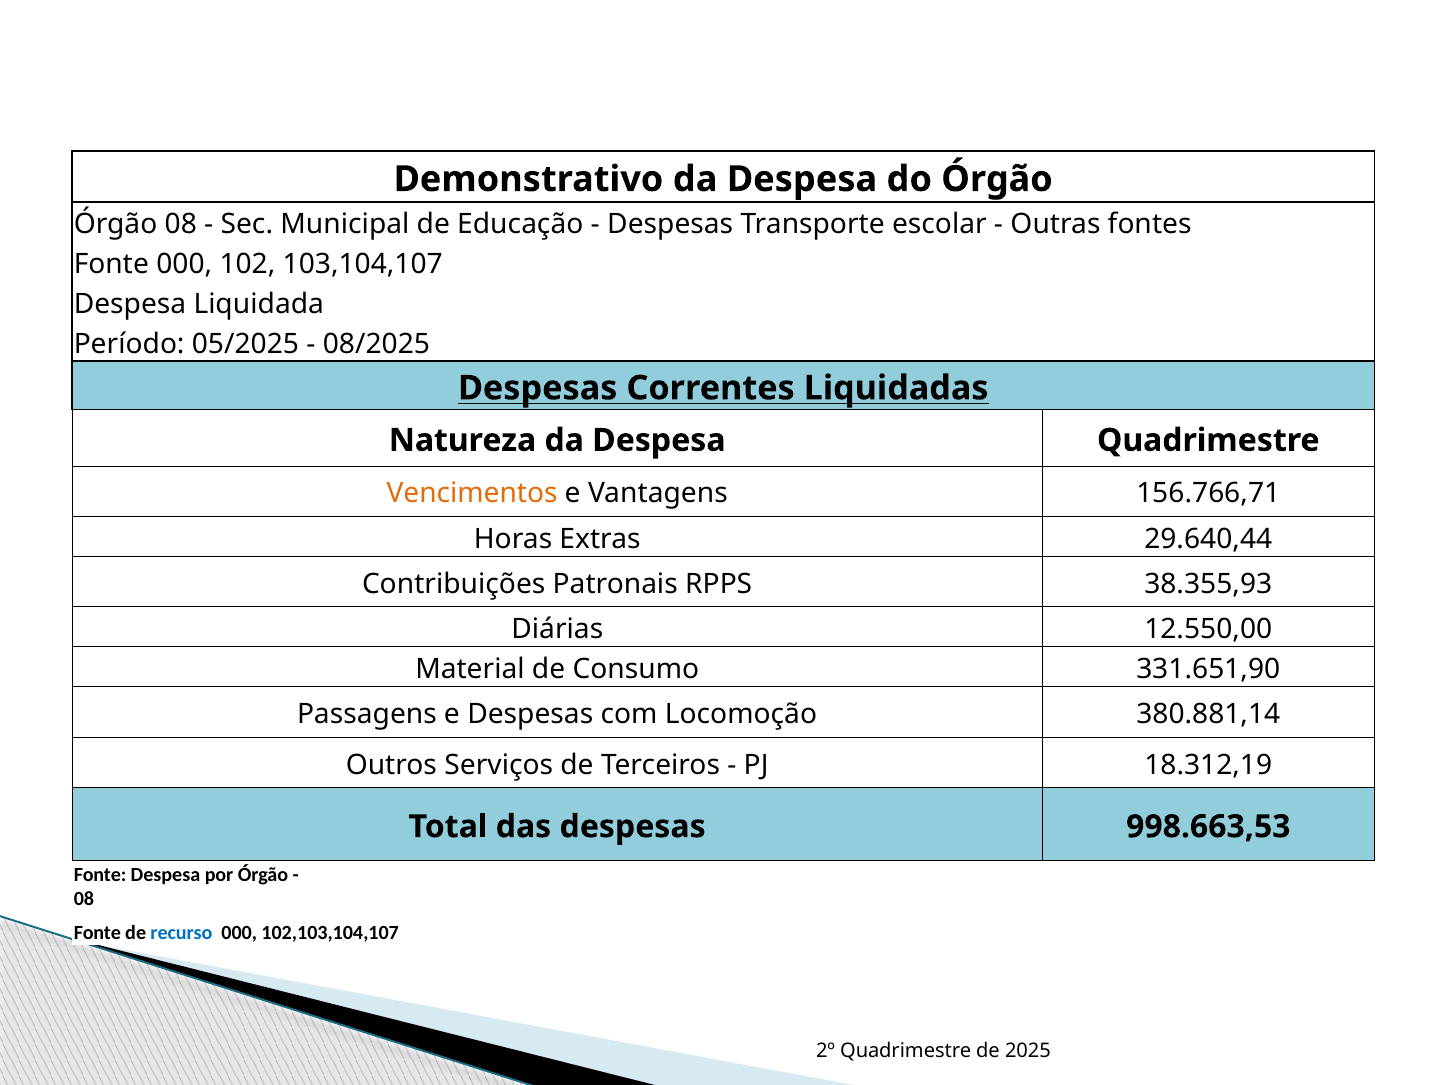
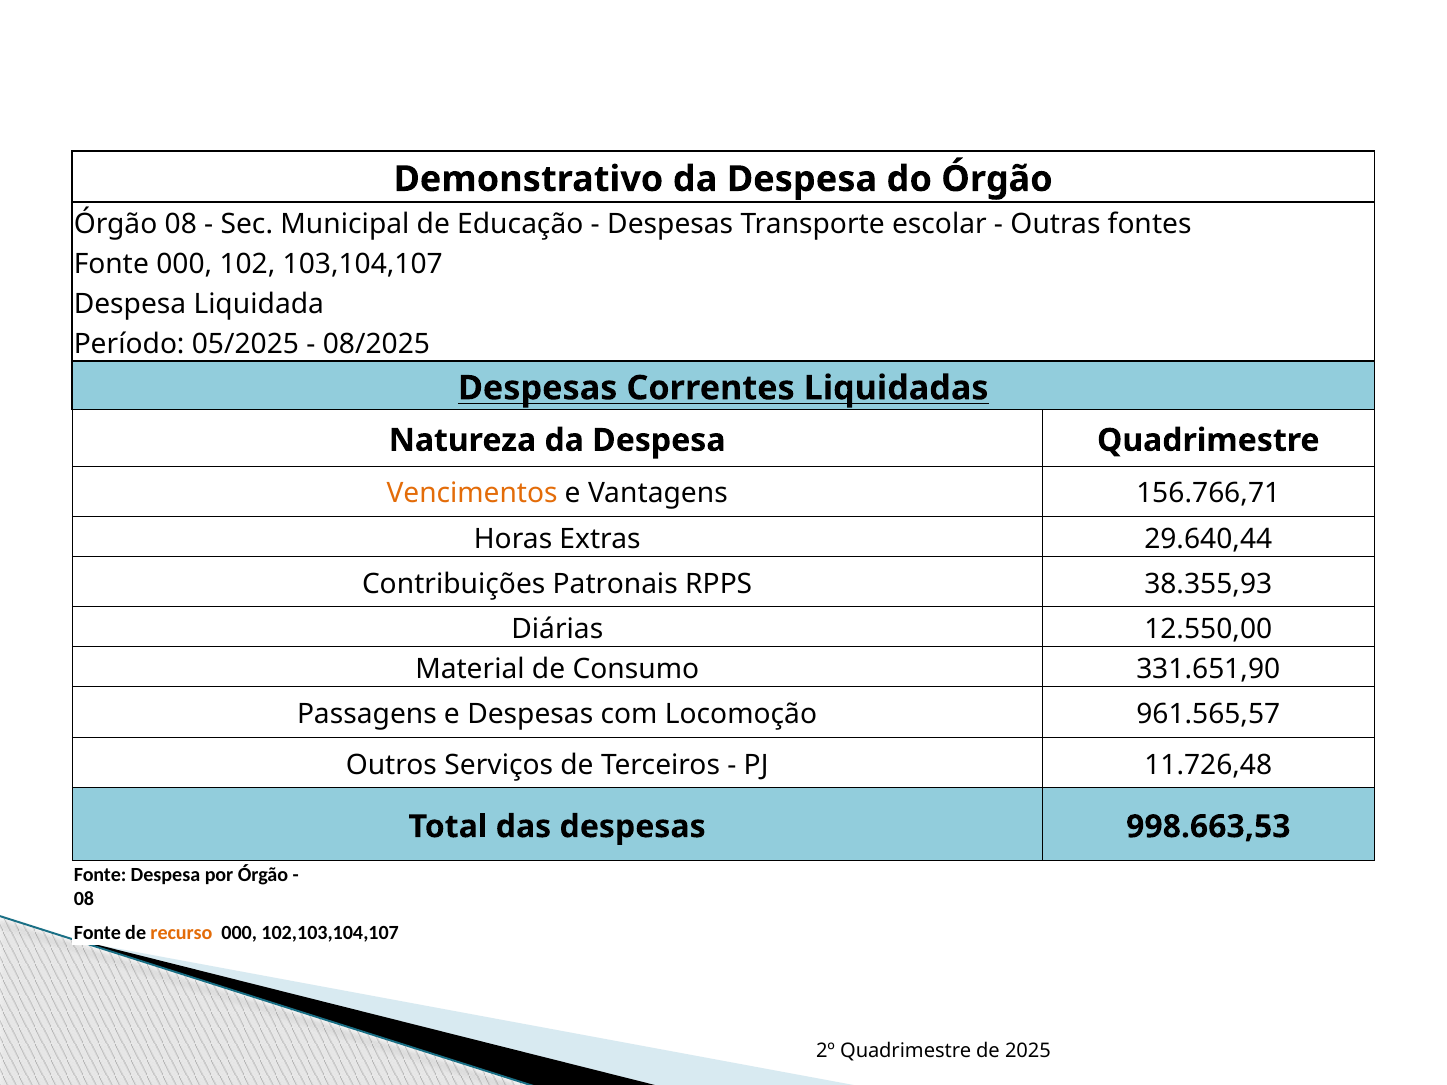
380.881,14: 380.881,14 -> 961.565,57
18.312,19: 18.312,19 -> 11.726,48
recurso colour: blue -> orange
